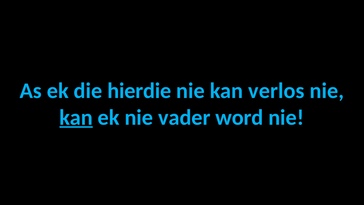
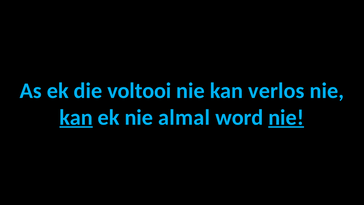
hierdie: hierdie -> voltooi
vader: vader -> almal
nie at (286, 117) underline: none -> present
